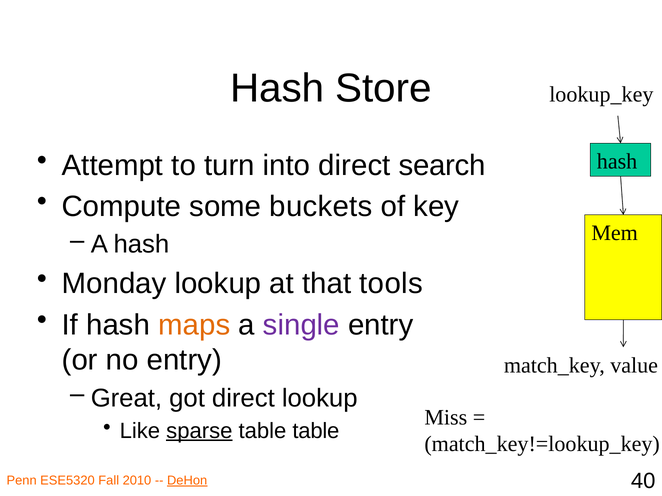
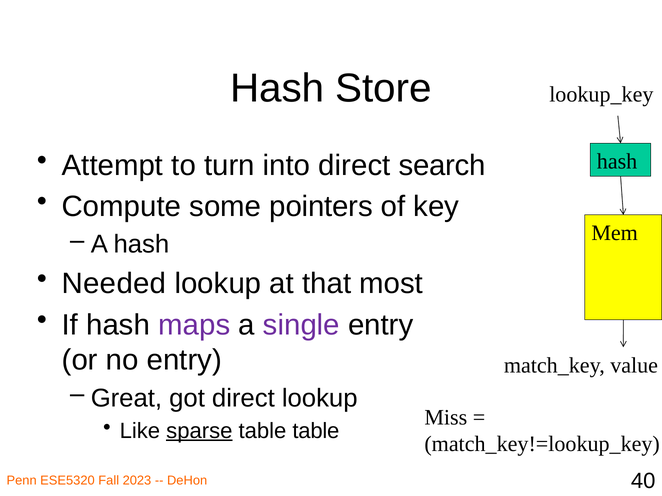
buckets: buckets -> pointers
Monday: Monday -> Needed
tools: tools -> most
maps colour: orange -> purple
2010: 2010 -> 2023
DeHon underline: present -> none
